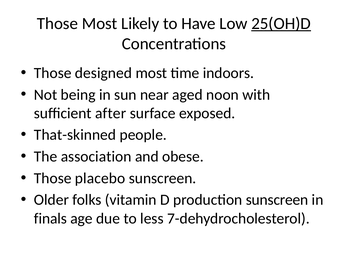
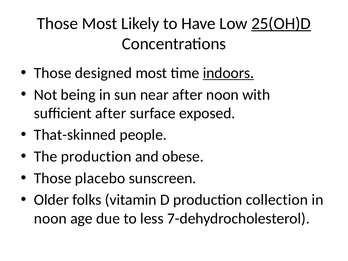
indoors underline: none -> present
near aged: aged -> after
The association: association -> production
production sunscreen: sunscreen -> collection
finals at (50, 218): finals -> noon
